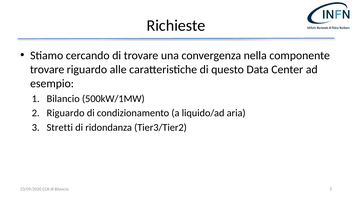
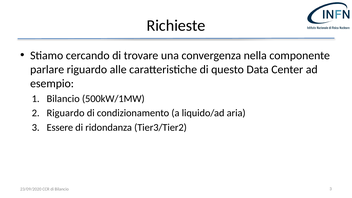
trovare at (47, 69): trovare -> parlare
Stretti: Stretti -> Essere
